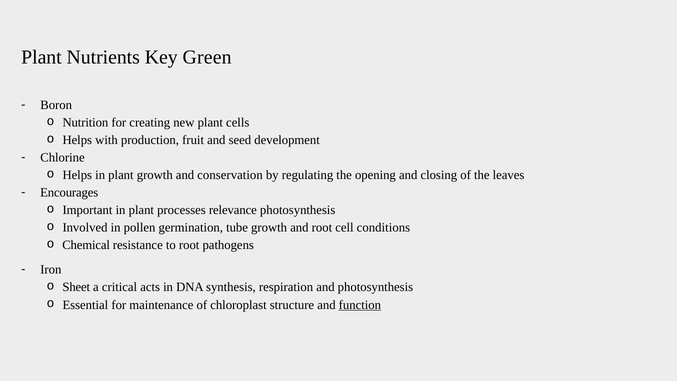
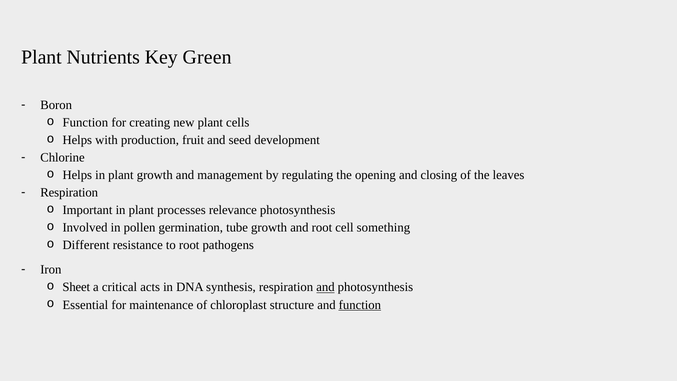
Nutrition at (85, 122): Nutrition -> Function
conservation: conservation -> management
Encourages at (69, 193): Encourages -> Respiration
conditions: conditions -> something
Chemical: Chemical -> Different
and at (325, 287) underline: none -> present
